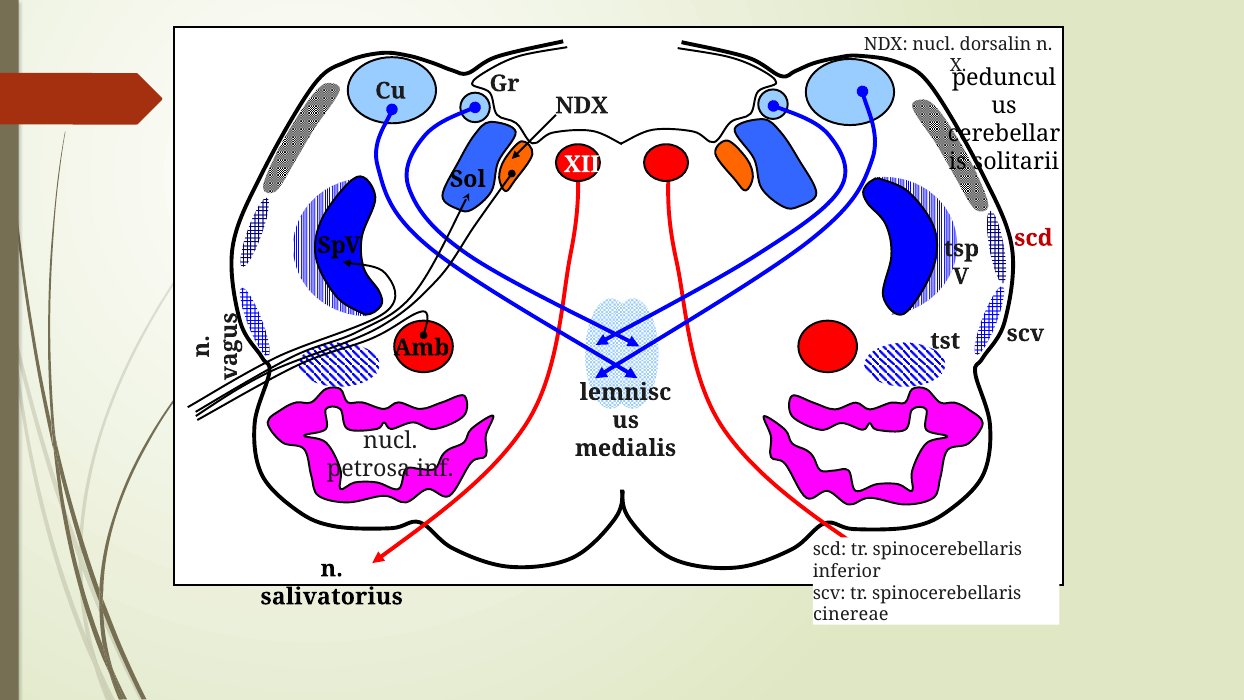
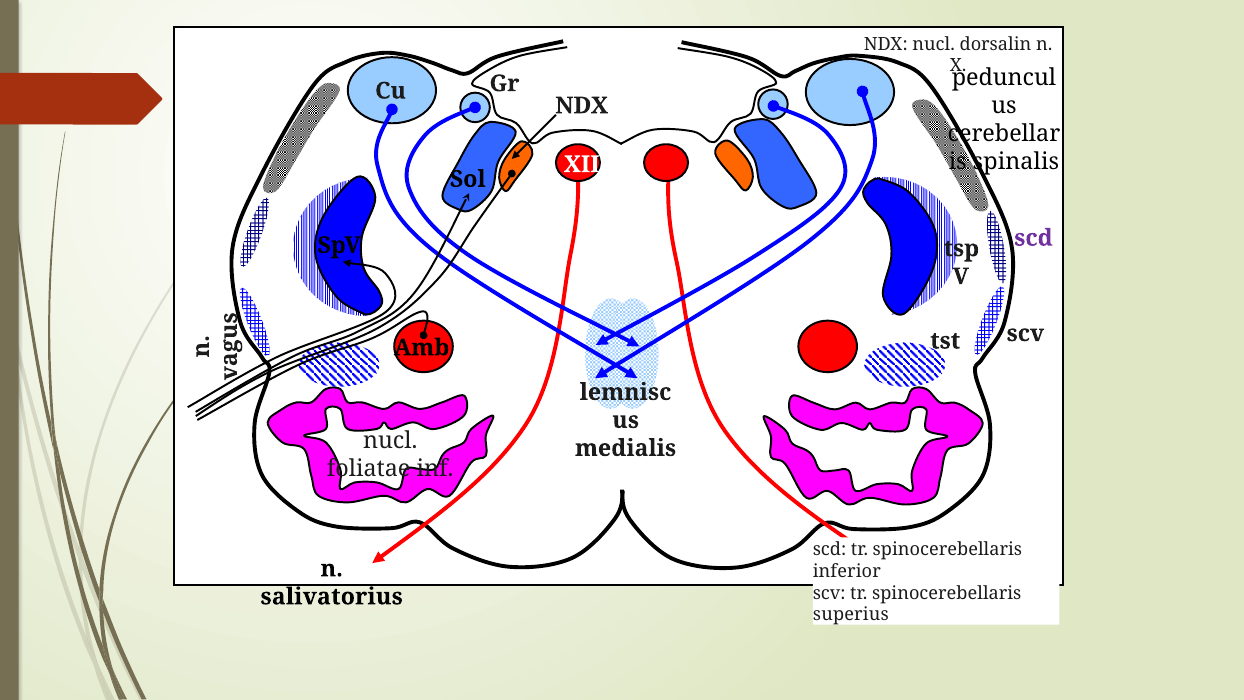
solitarii: solitarii -> spinalis
scd at (1033, 238) colour: red -> purple
petrosa: petrosa -> foliatae
cinereae: cinereae -> superius
